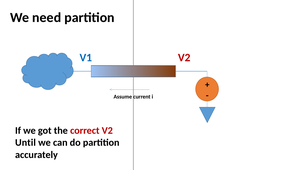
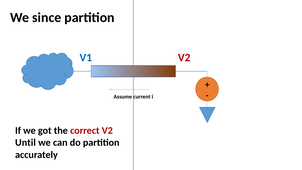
need: need -> since
